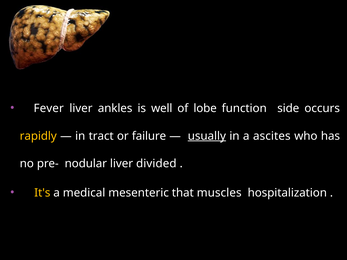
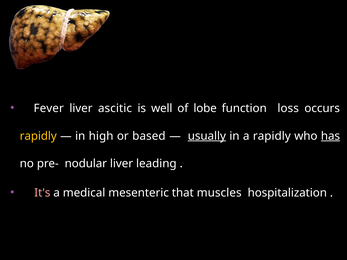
ankles: ankles -> ascitic
side: side -> loss
tract: tract -> high
failure: failure -> based
a ascites: ascites -> rapidly
has underline: none -> present
divided: divided -> leading
It's colour: yellow -> pink
